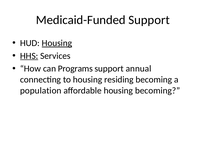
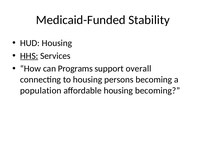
Medicaid-Funded Support: Support -> Stability
Housing at (57, 43) underline: present -> none
annual: annual -> overall
residing: residing -> persons
